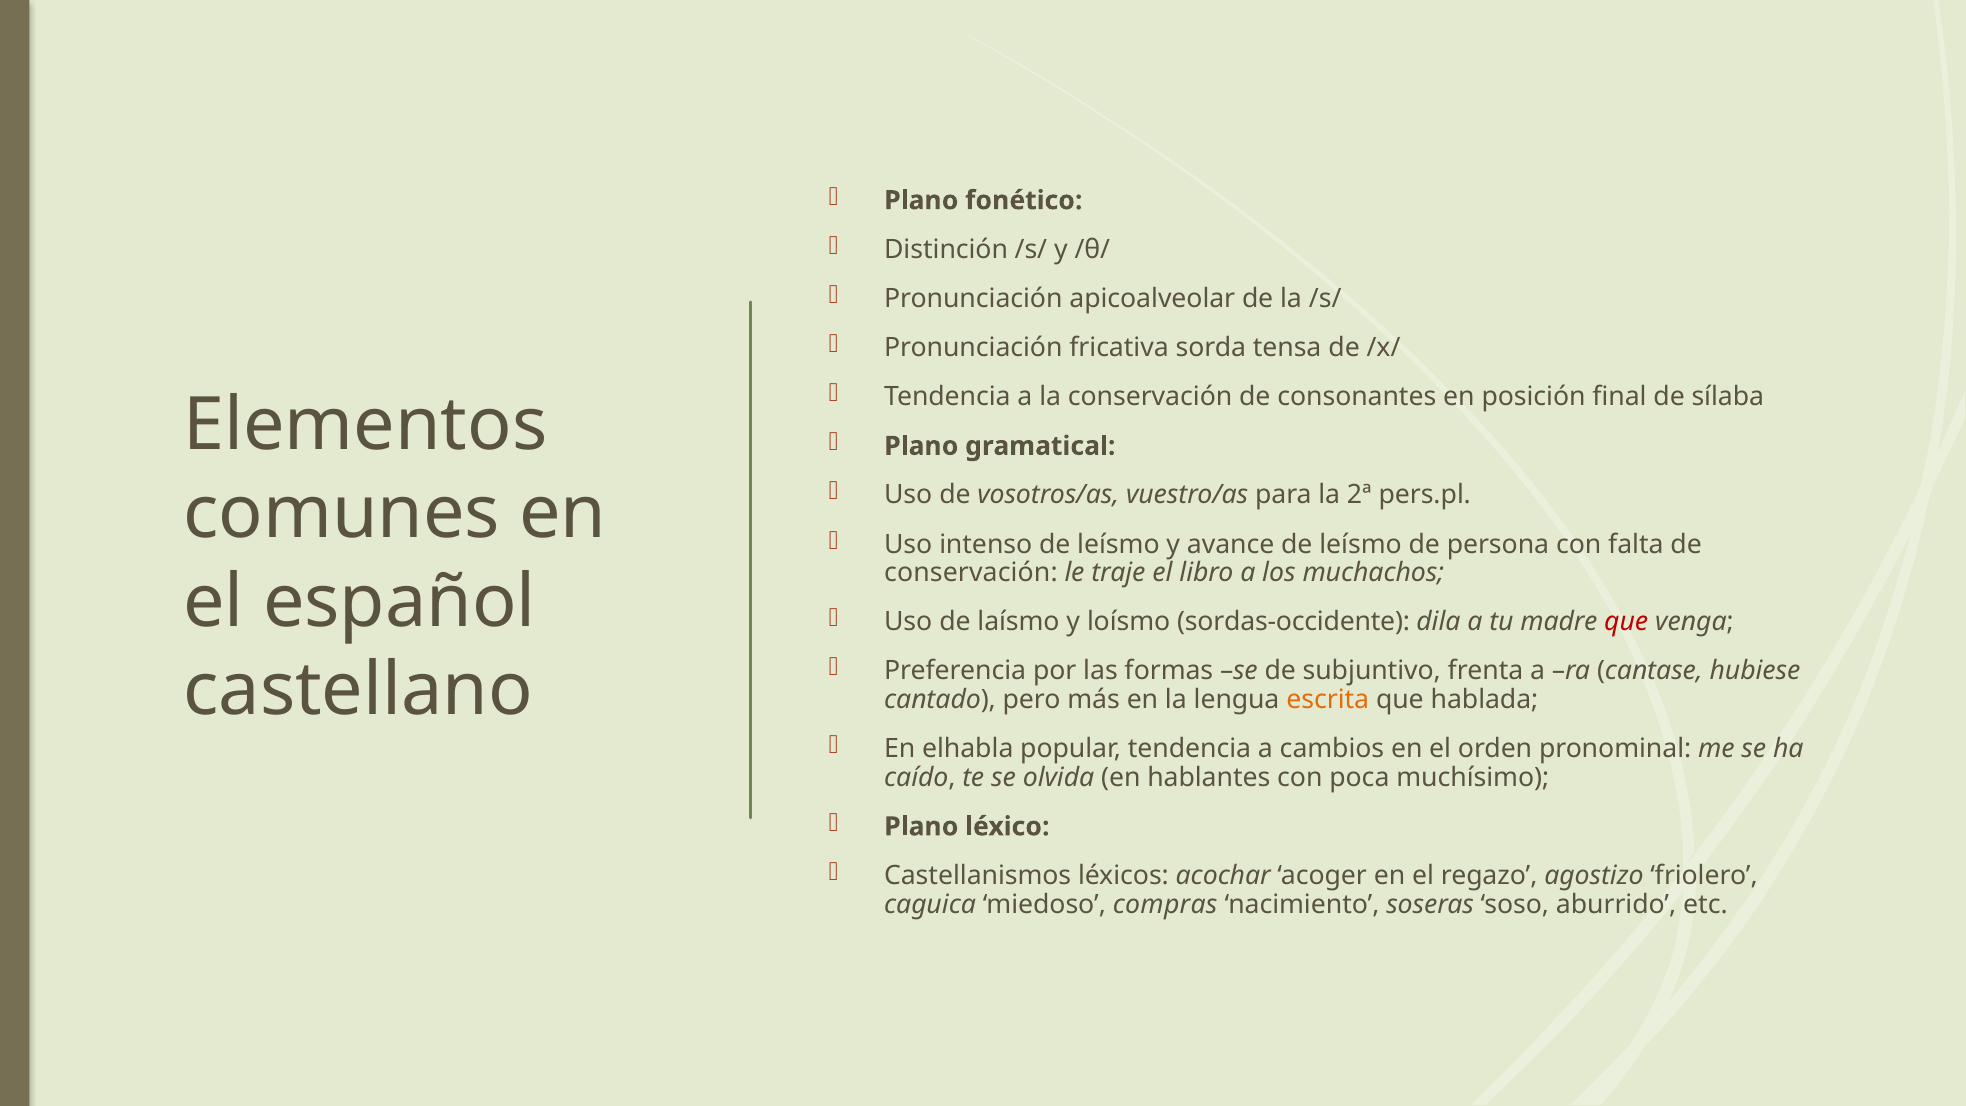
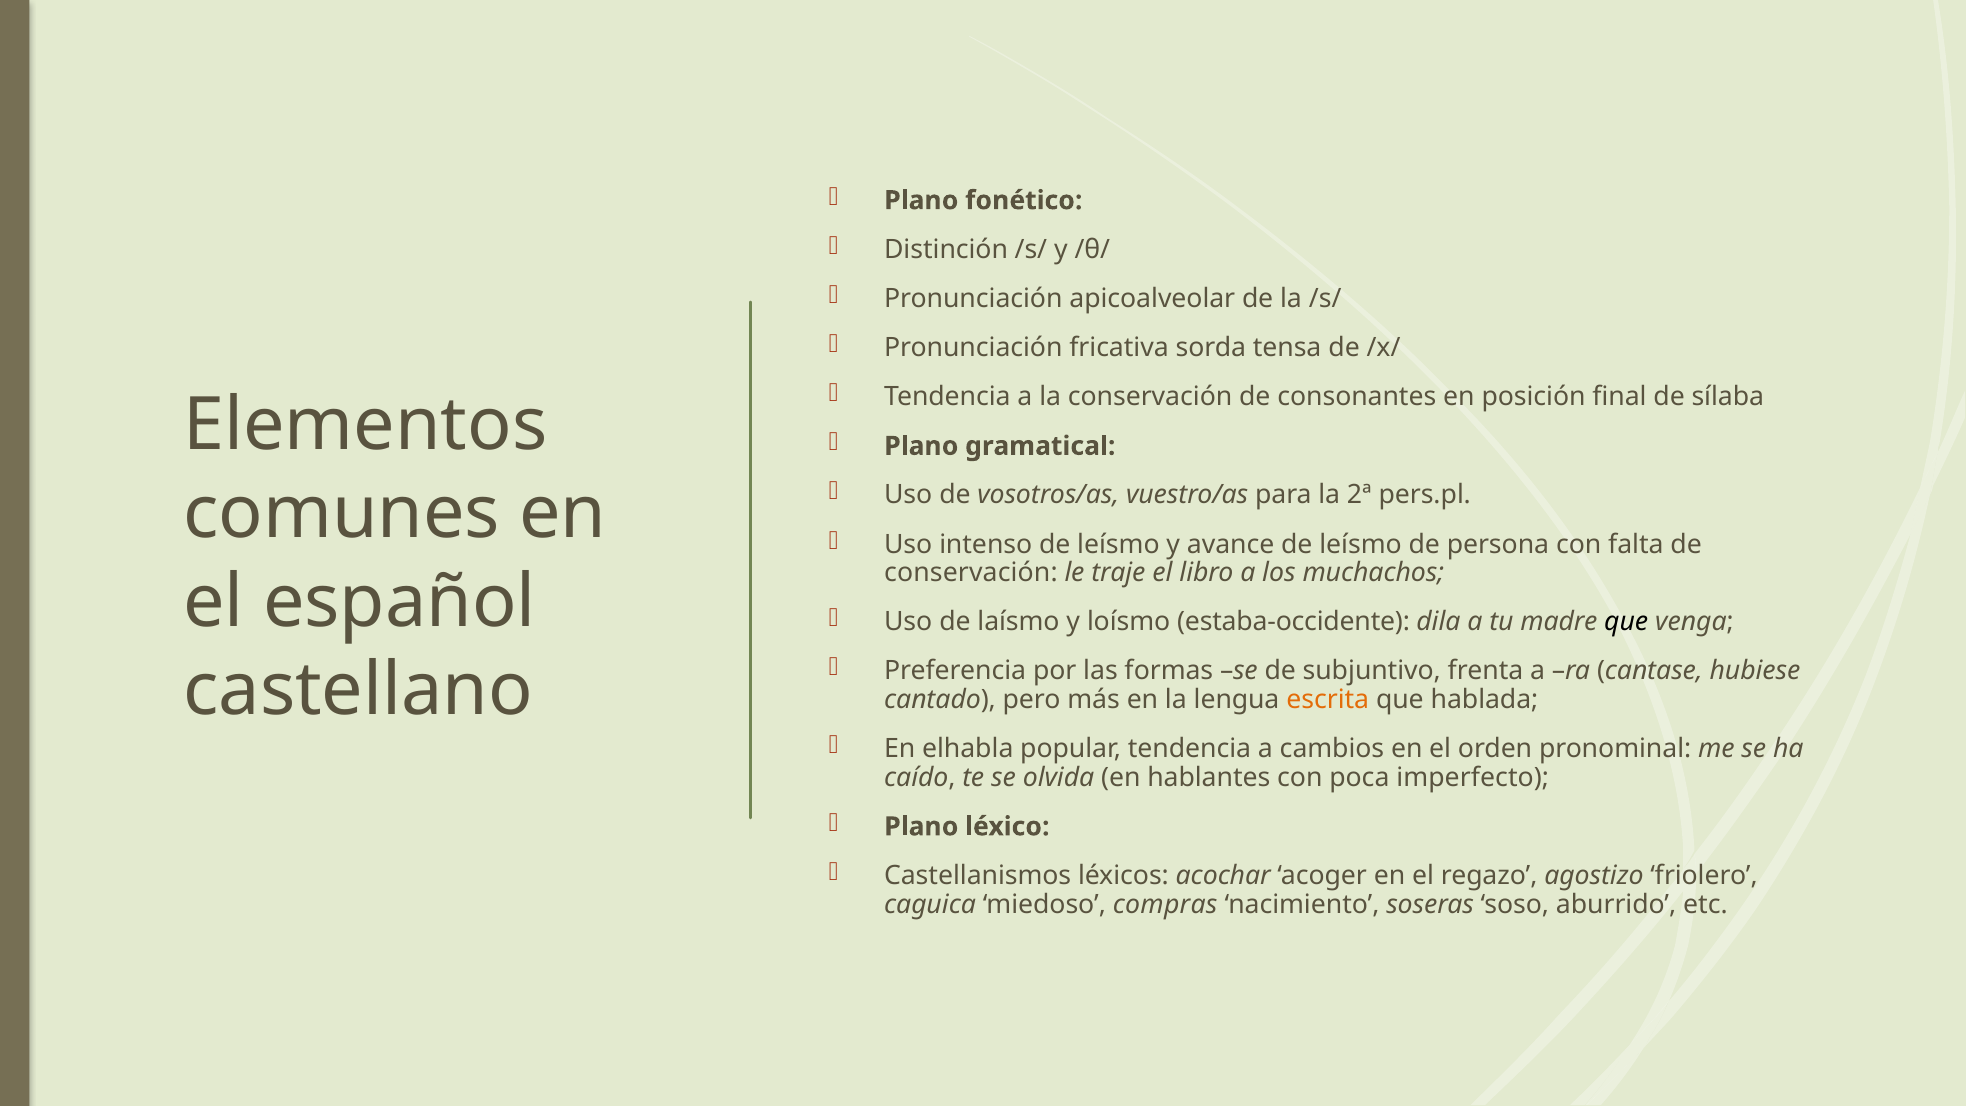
sordas-occidente: sordas-occidente -> estaba-occidente
que at (1626, 622) colour: red -> black
muchísimo: muchísimo -> imperfecto
